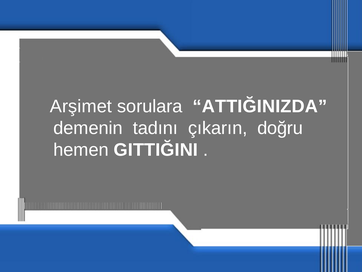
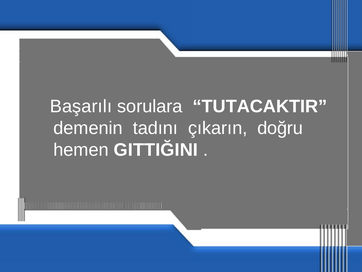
Arşimet: Arşimet -> Başarılı
ATTIĞINIZDA: ATTIĞINIZDA -> TUTACAKTIR
